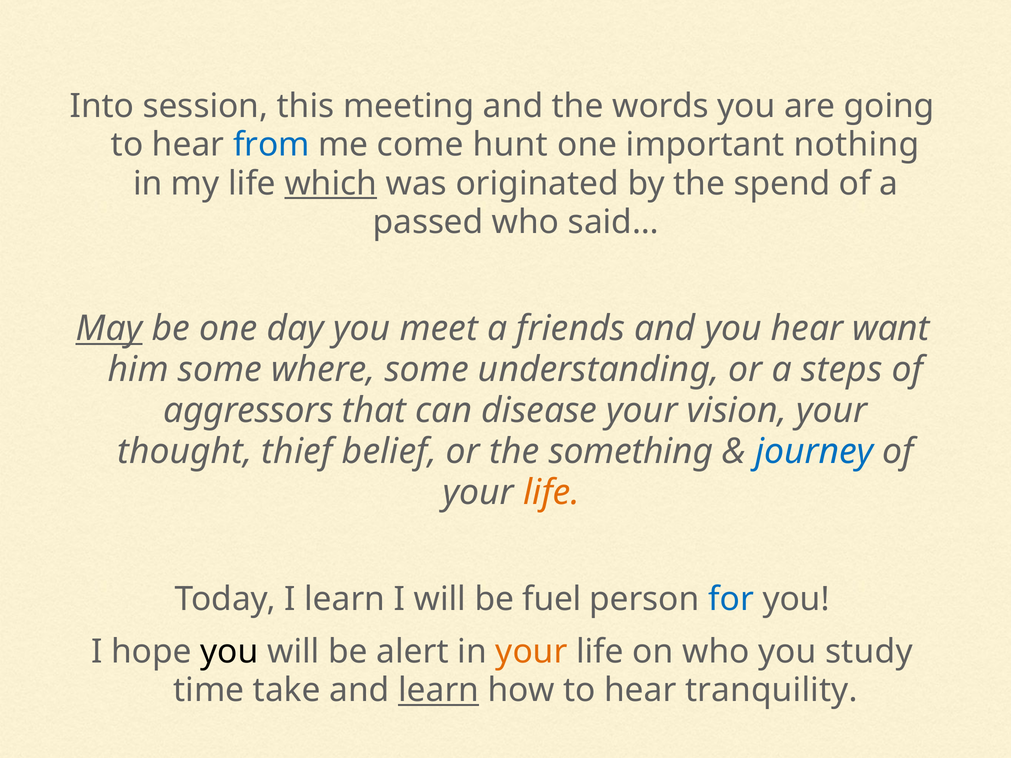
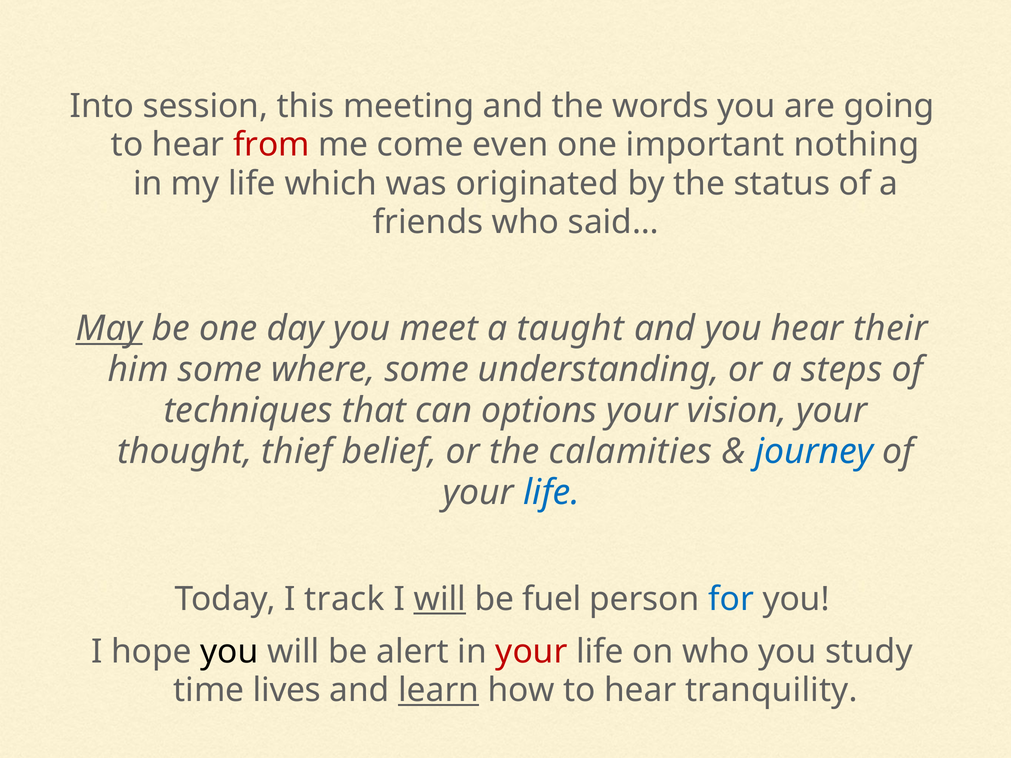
from colour: blue -> red
hunt: hunt -> even
which underline: present -> none
spend: spend -> status
passed: passed -> friends
friends: friends -> taught
want: want -> their
aggressors: aggressors -> techniques
disease: disease -> options
something: something -> calamities
life at (551, 493) colour: orange -> blue
I learn: learn -> track
will at (440, 599) underline: none -> present
your at (531, 652) colour: orange -> red
take: take -> lives
